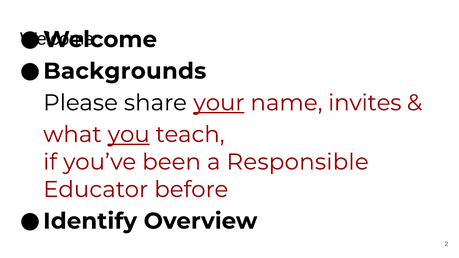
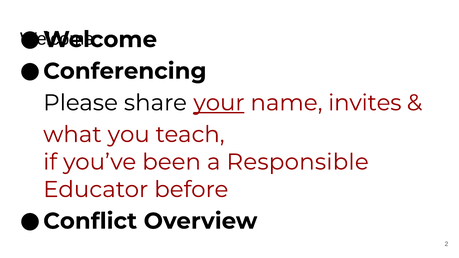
Backgrounds: Backgrounds -> Conferencing
you underline: present -> none
Identify: Identify -> Conflict
